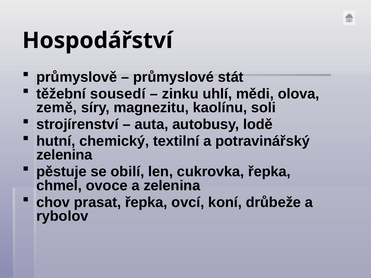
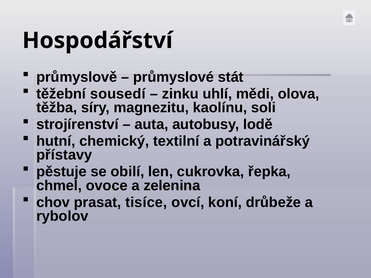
země: země -> těžba
zelenina at (64, 155): zelenina -> přístavy
prasat řepka: řepka -> tisíce
